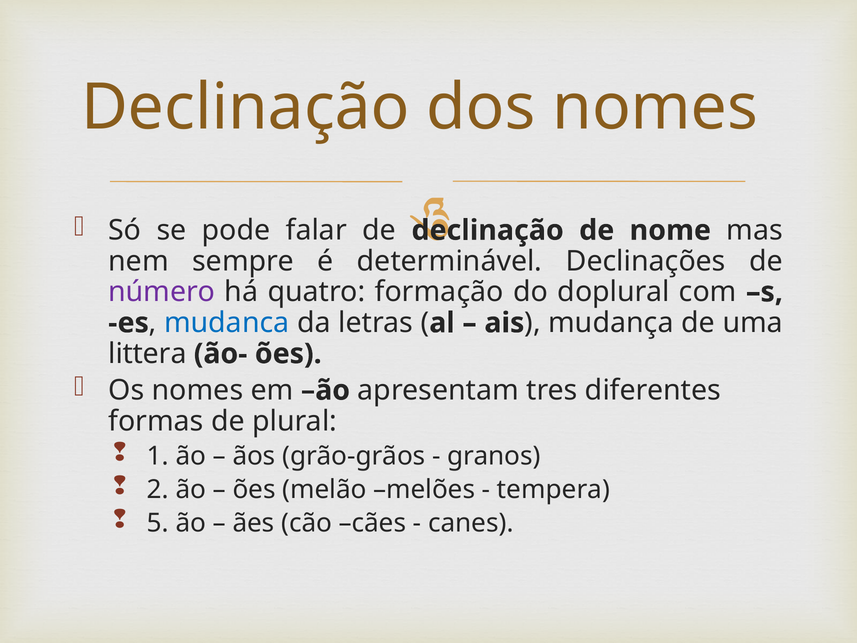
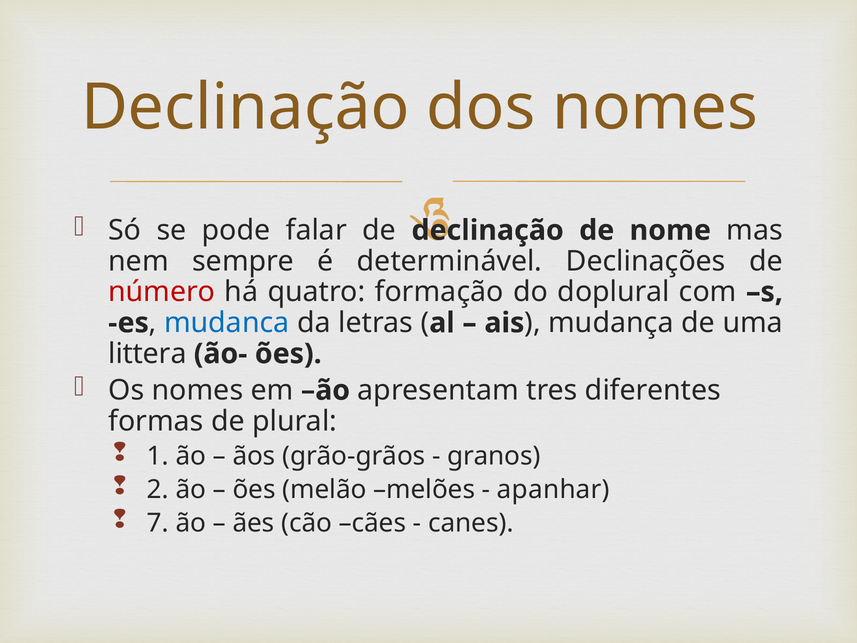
número colour: purple -> red
tempera: tempera -> apanhar
5: 5 -> 7
